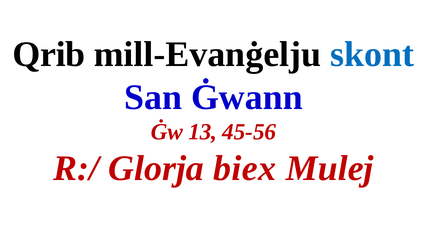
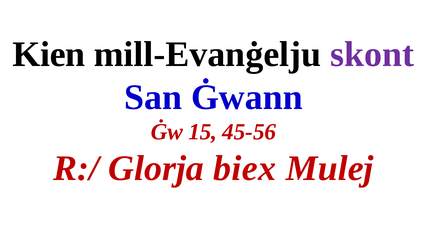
Qrib: Qrib -> Kien
skont colour: blue -> purple
13: 13 -> 15
